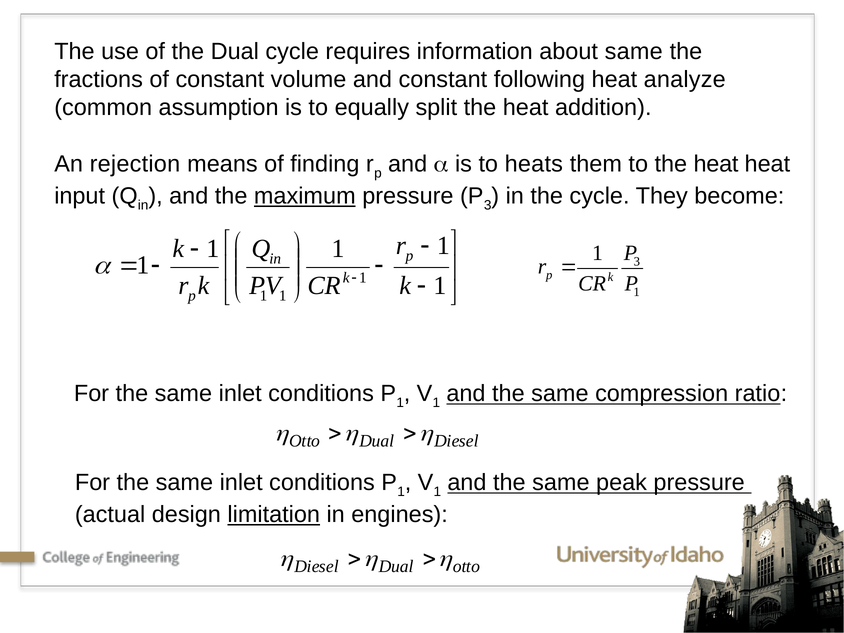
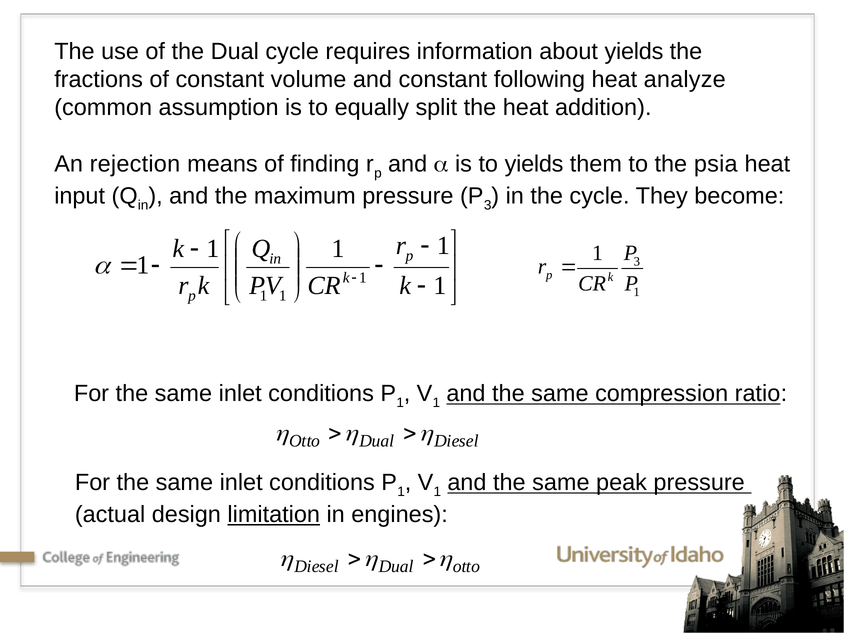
about same: same -> yields
to heats: heats -> yields
to the heat: heat -> psia
maximum underline: present -> none
